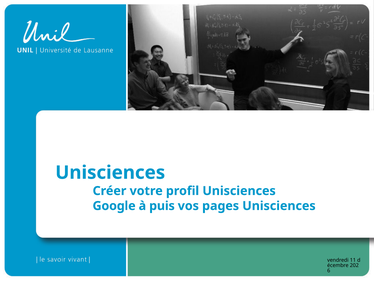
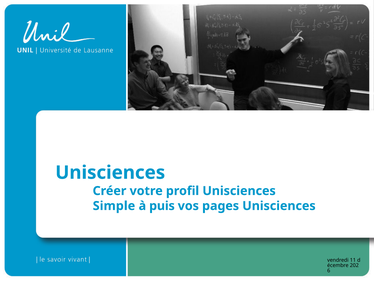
Google: Google -> Simple
